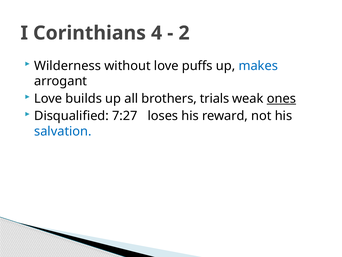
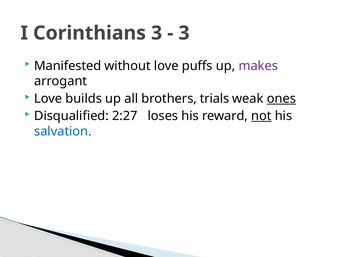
Corinthians 4: 4 -> 3
2 at (184, 33): 2 -> 3
Wilderness: Wilderness -> Manifested
makes colour: blue -> purple
7:27: 7:27 -> 2:27
not underline: none -> present
